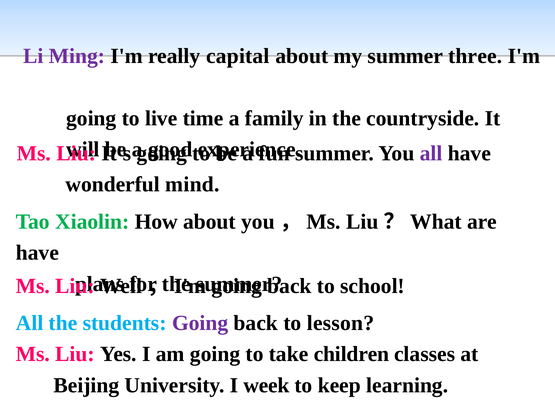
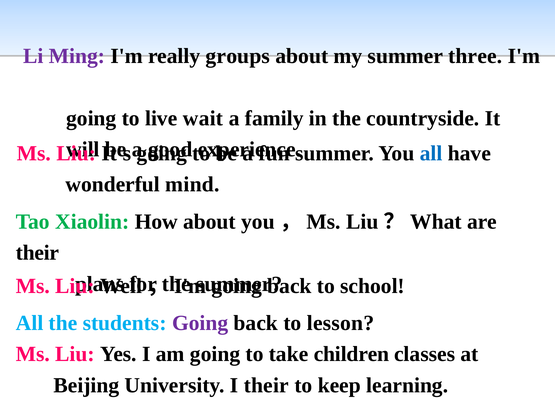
capital: capital -> groups
time: time -> wait
all at (431, 153) colour: purple -> blue
have at (37, 252): have -> their
I week: week -> their
